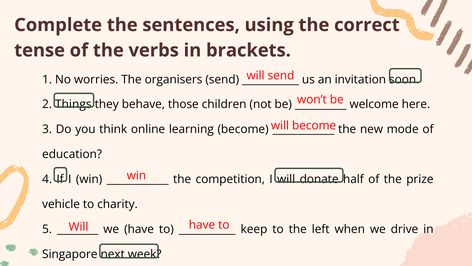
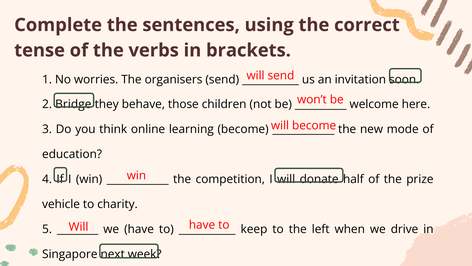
Things: Things -> Bridge
